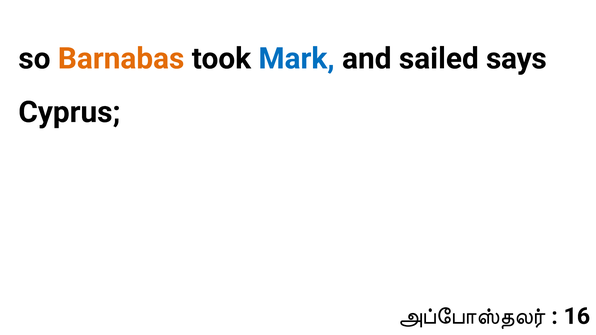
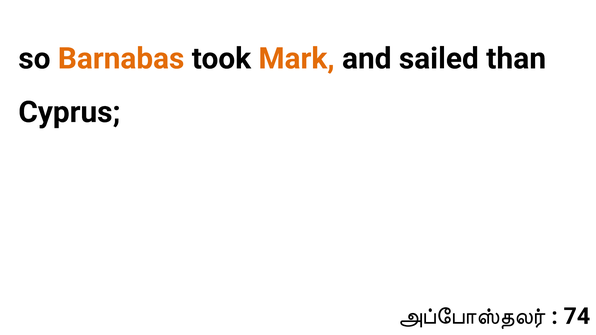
Mark colour: blue -> orange
says: says -> than
16: 16 -> 74
